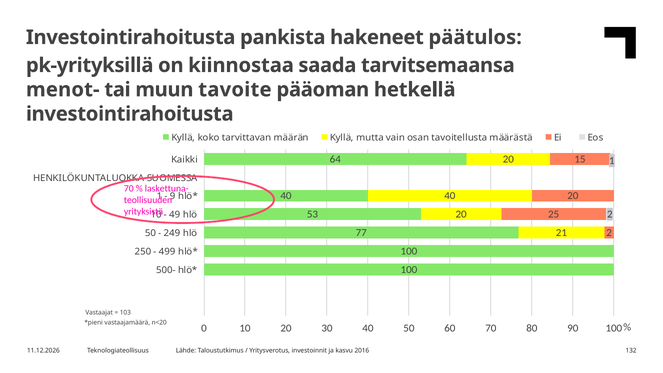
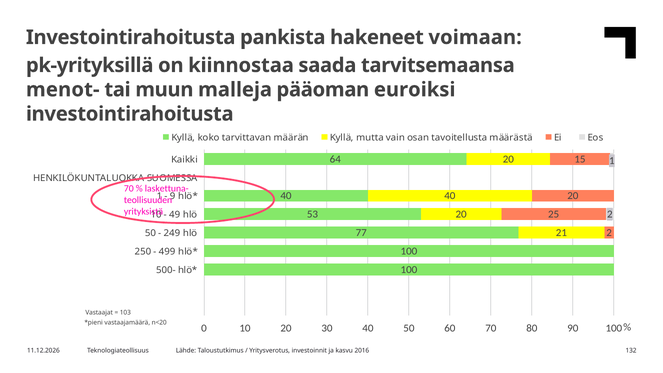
päätulos: päätulos -> voimaan
tavoite: tavoite -> malleja
hetkellä: hetkellä -> euroiksi
